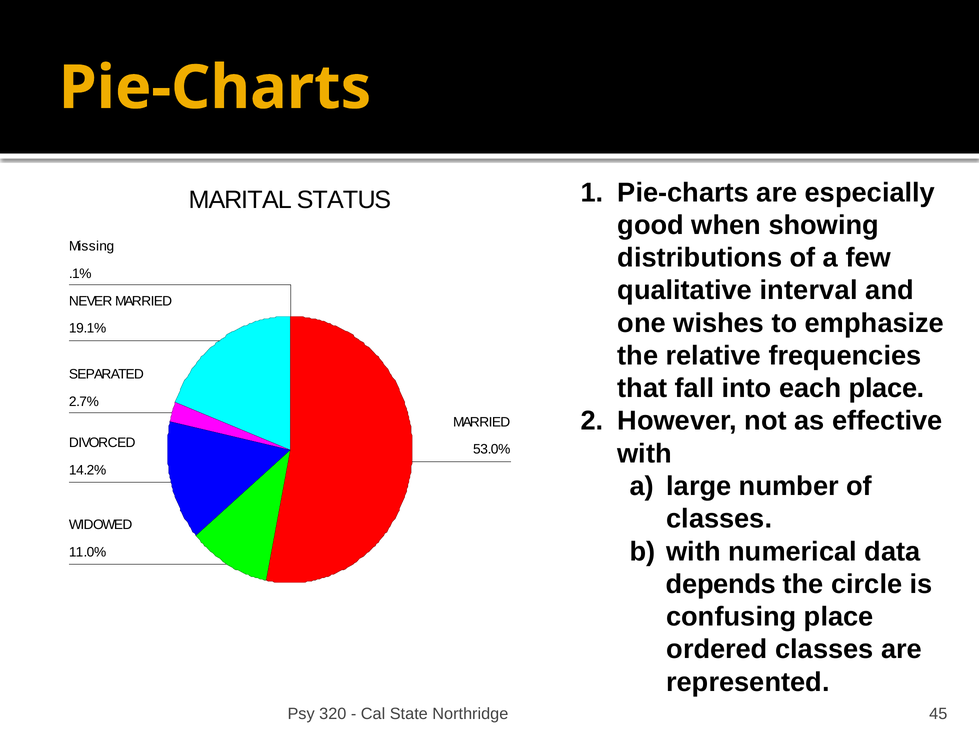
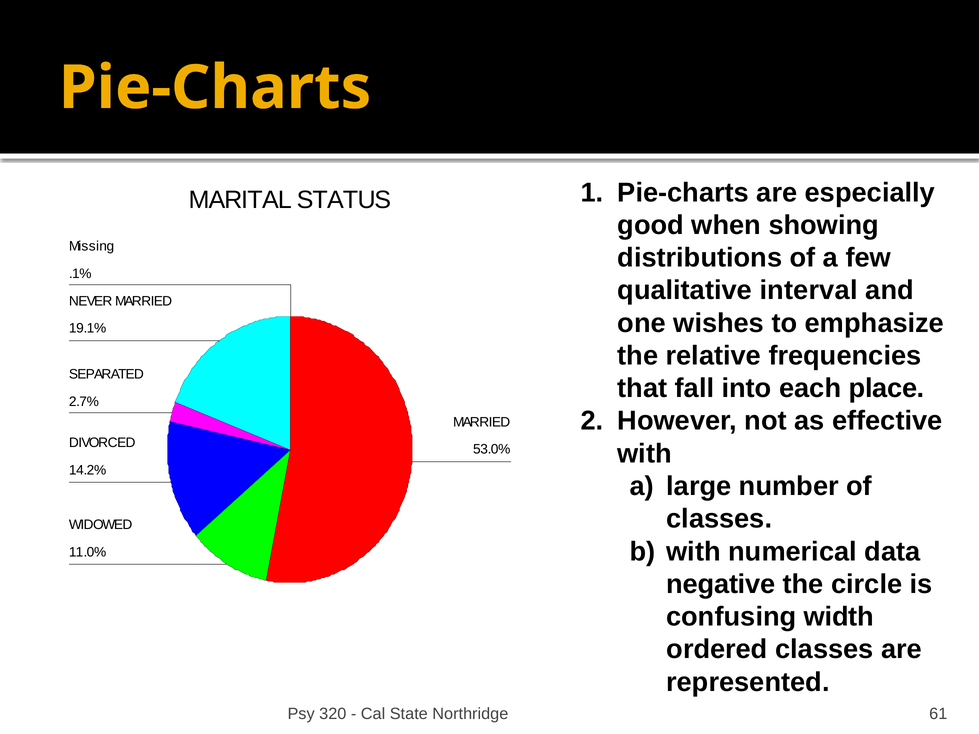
depends: depends -> negative
confusing place: place -> width
45: 45 -> 61
